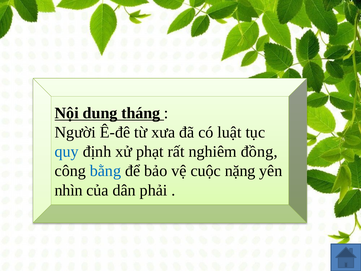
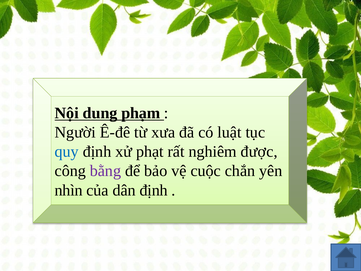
tháng: tháng -> phạm
đồng: đồng -> được
bằng colour: blue -> purple
nặng: nặng -> chắn
dân phải: phải -> định
